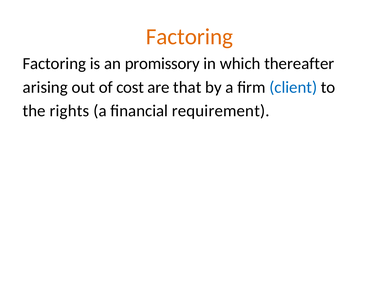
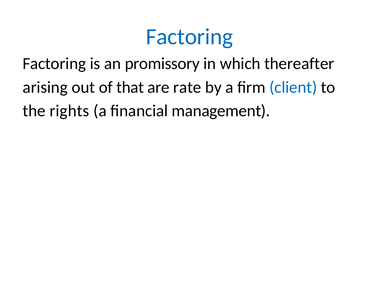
Factoring at (189, 37) colour: orange -> blue
cost: cost -> that
that: that -> rate
requirement: requirement -> management
